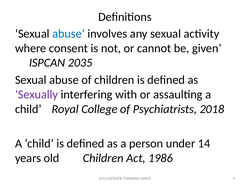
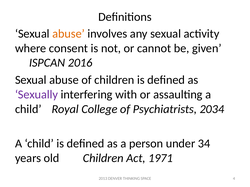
abuse at (69, 34) colour: blue -> orange
2035: 2035 -> 2016
2018: 2018 -> 2034
14: 14 -> 34
1986: 1986 -> 1971
